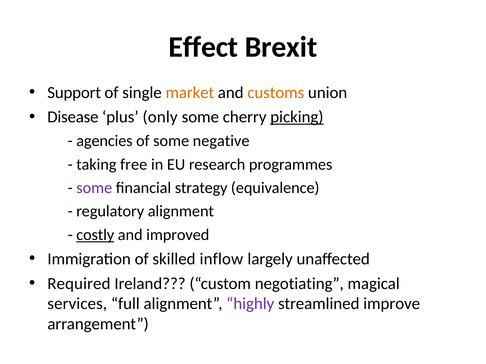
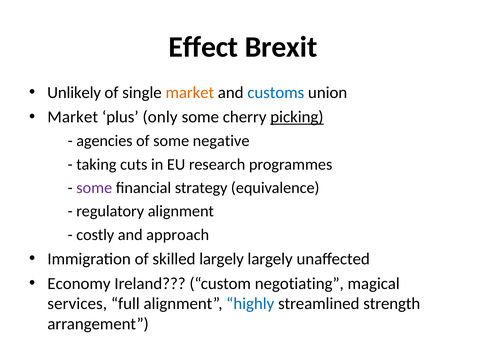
Support: Support -> Unlikely
customs colour: orange -> blue
Disease at (73, 117): Disease -> Market
free: free -> cuts
costly underline: present -> none
improved: improved -> approach
skilled inflow: inflow -> largely
Required: Required -> Economy
highly colour: purple -> blue
improve: improve -> strength
